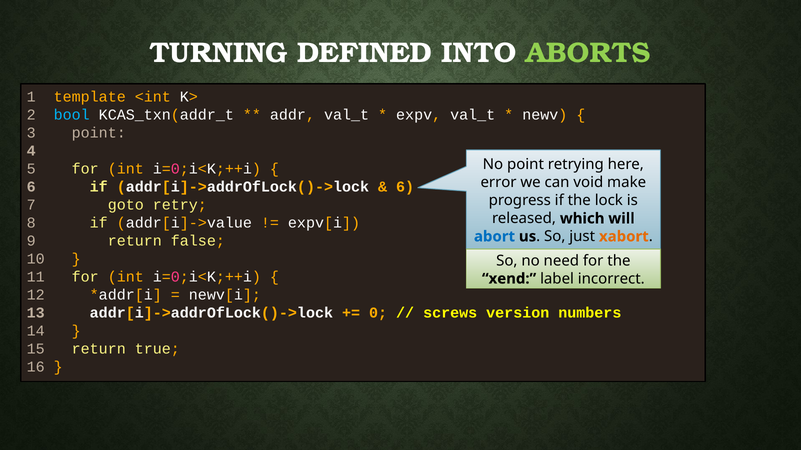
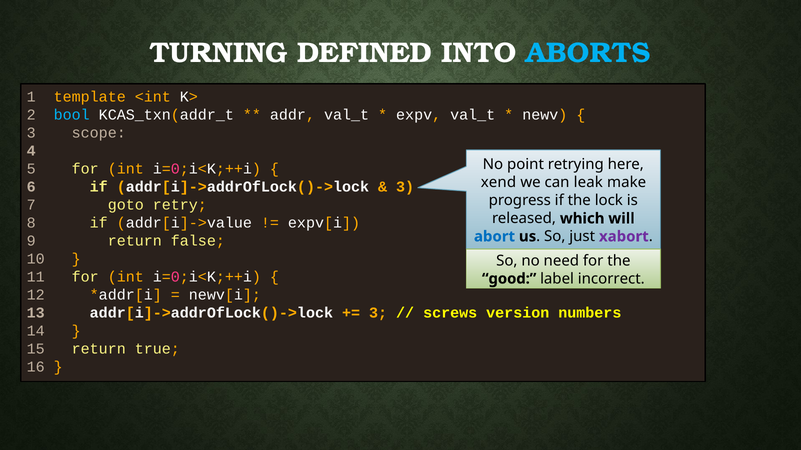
ABORTS colour: light green -> light blue
3 point: point -> scope
error: error -> xend
void: void -> leak
6 at (405, 187): 6 -> 3
xabort colour: orange -> purple
xend: xend -> good
0 at (378, 313): 0 -> 3
